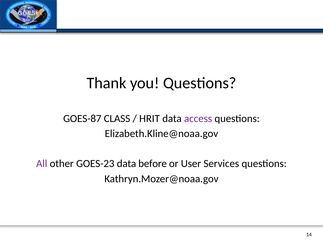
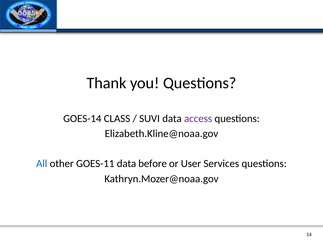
GOES-87: GOES-87 -> GOES-14
HRIT: HRIT -> SUVI
All colour: purple -> blue
GOES-23: GOES-23 -> GOES-11
